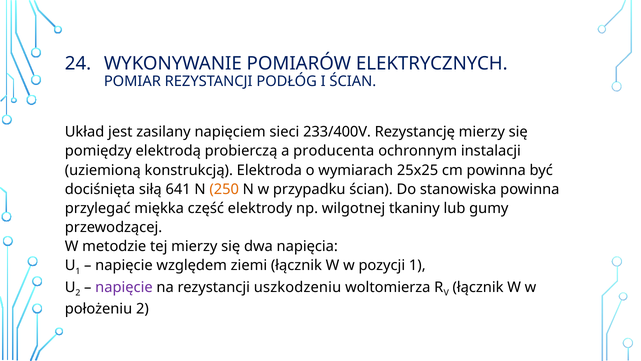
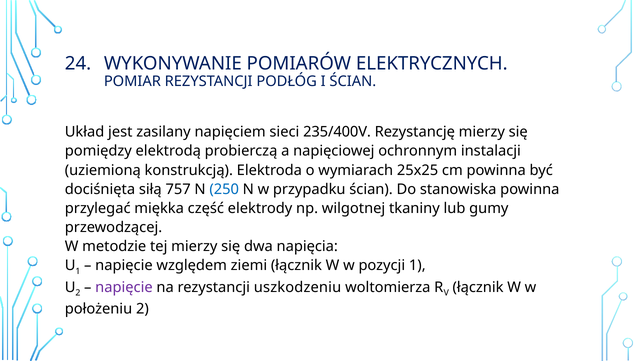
233/400V: 233/400V -> 235/400V
producenta: producenta -> napięciowej
641: 641 -> 757
250 colour: orange -> blue
